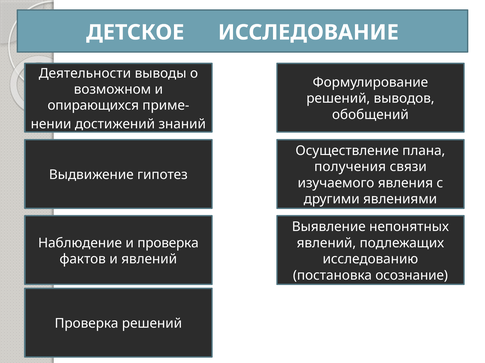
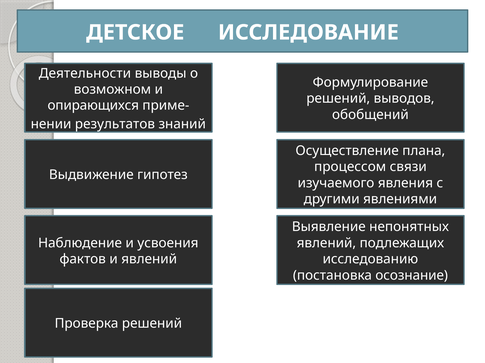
достижений: достижений -> результатов
получения: получения -> процессом
и проверка: проверка -> усвоения
